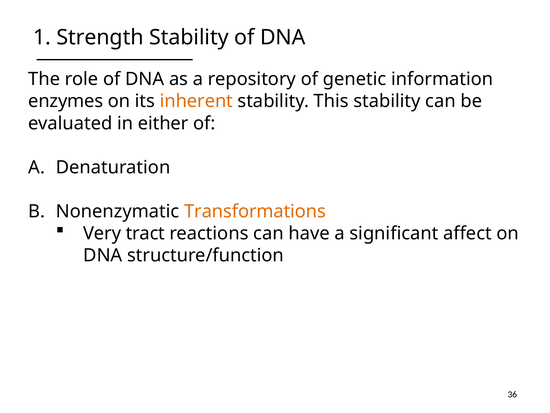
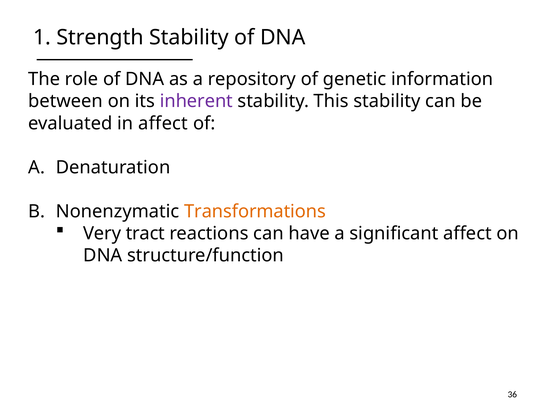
enzymes: enzymes -> between
inherent colour: orange -> purple
in either: either -> affect
